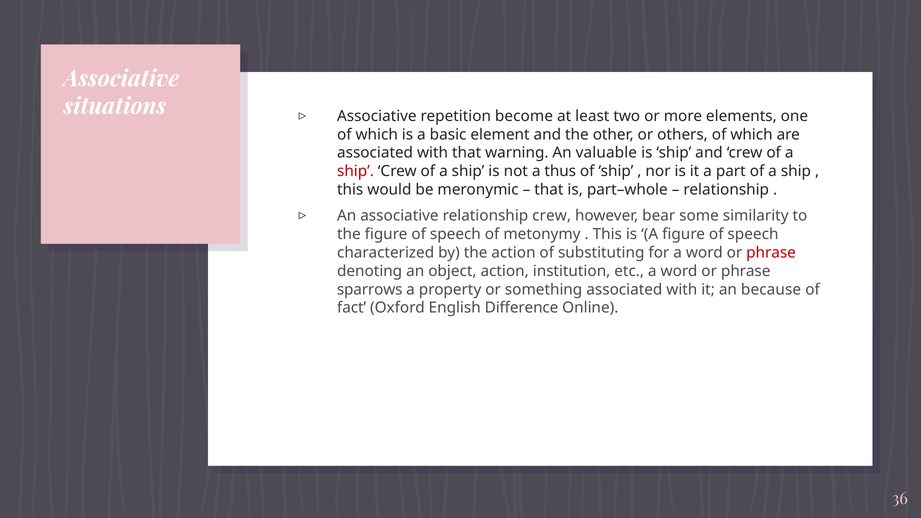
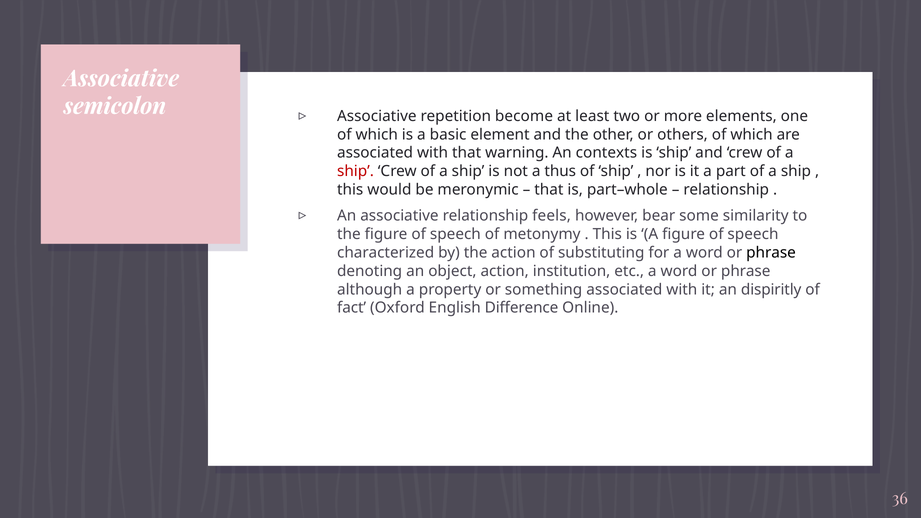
situations: situations -> semicolon
valuable: valuable -> contexts
relationship crew: crew -> feels
phrase at (771, 253) colour: red -> black
sparrows: sparrows -> although
because: because -> dispiritly
